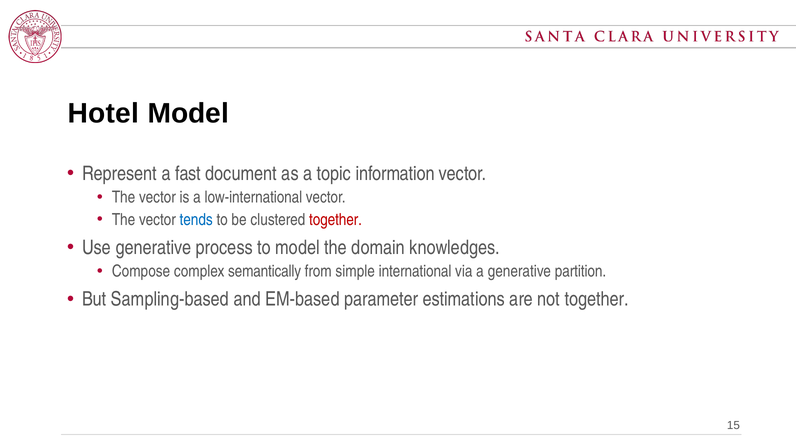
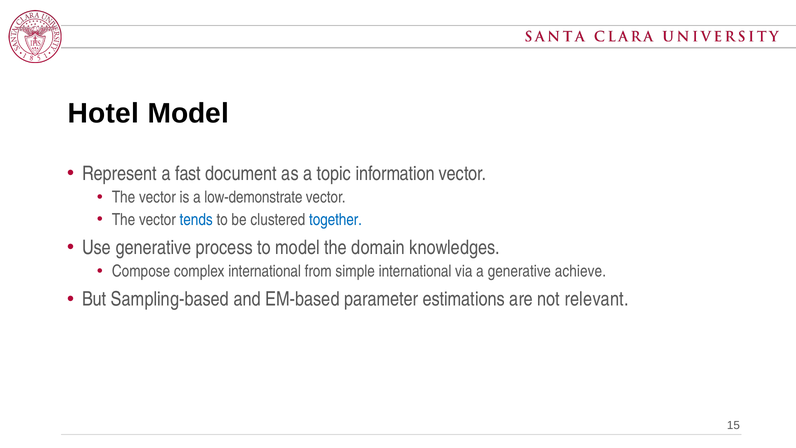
low-international: low-international -> low-demonstrate
together at (336, 219) colour: red -> blue
complex semantically: semantically -> international
partition: partition -> achieve
not together: together -> relevant
